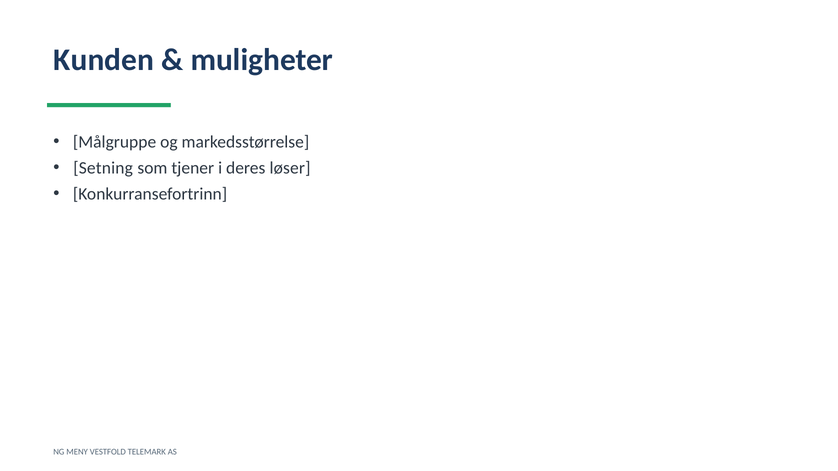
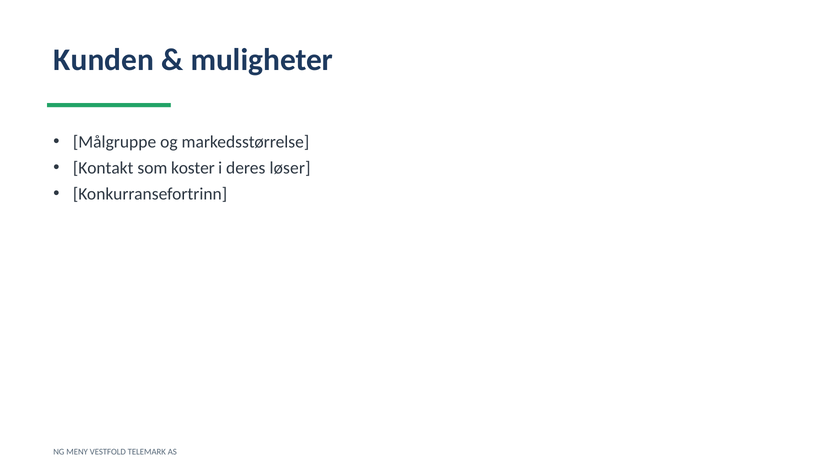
Setning: Setning -> Kontakt
tjener: tjener -> koster
